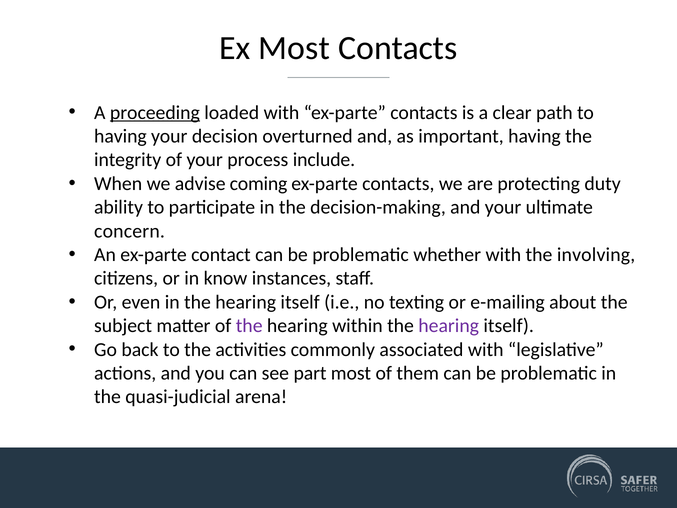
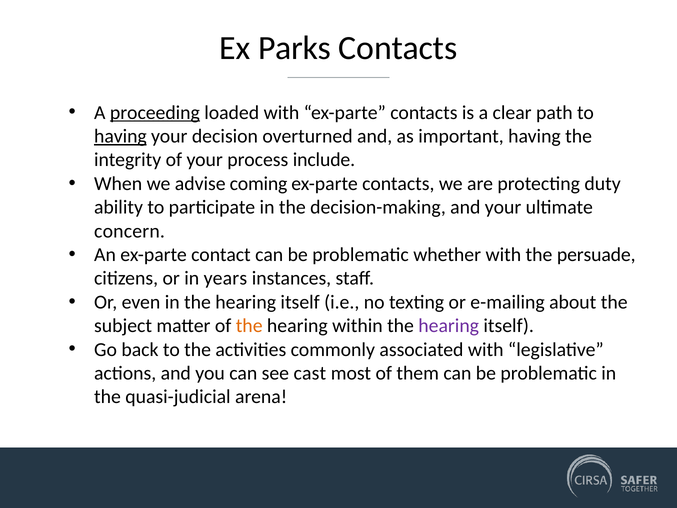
Ex Most: Most -> Parks
having at (120, 136) underline: none -> present
involving: involving -> persuade
know: know -> years
the at (249, 326) colour: purple -> orange
part: part -> cast
